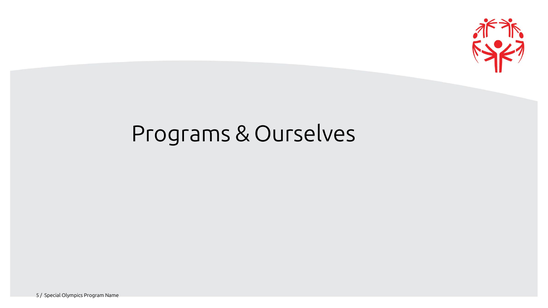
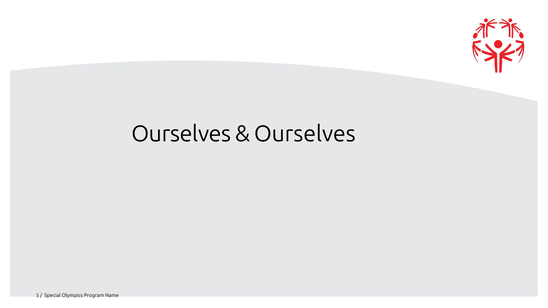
Programs at (181, 134): Programs -> Ourselves
